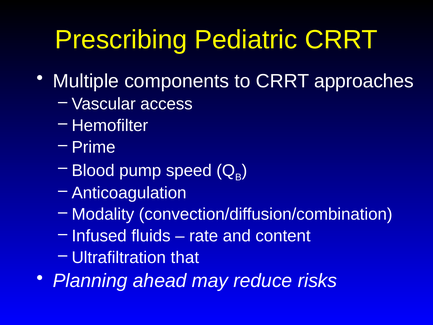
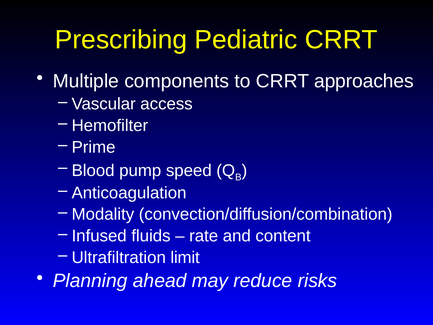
that: that -> limit
